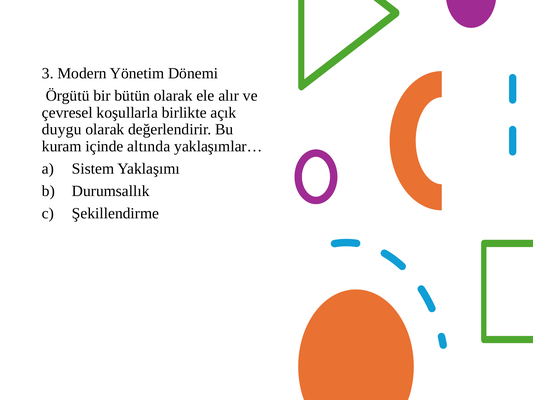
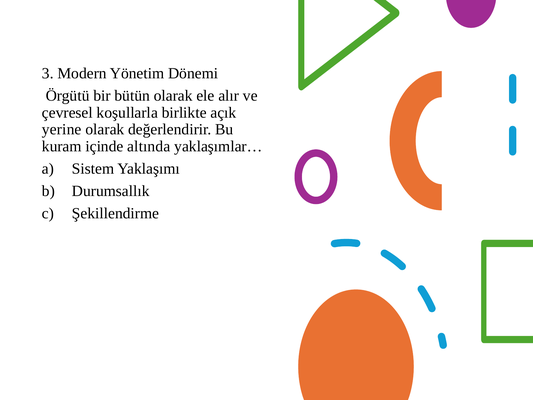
duygu: duygu -> yerine
